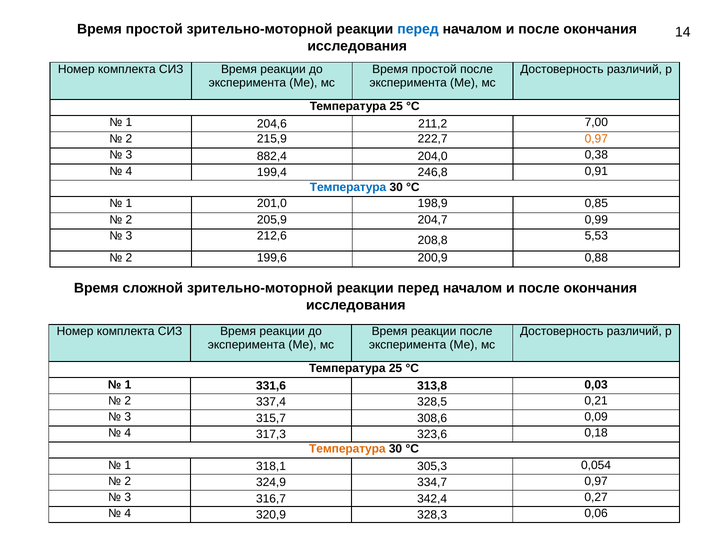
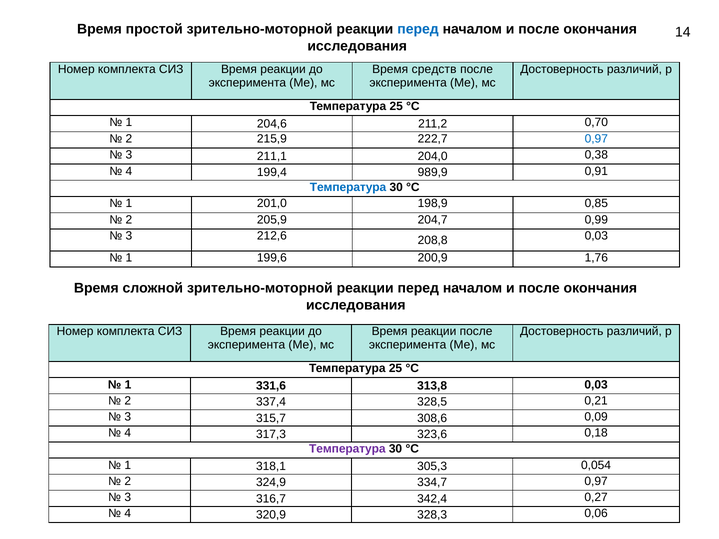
простой at (434, 69): простой -> средств
7,00: 7,00 -> 0,70
0,97 at (596, 139) colour: orange -> blue
882,4: 882,4 -> 211,1
246,8: 246,8 -> 989,9
208,8 5,53: 5,53 -> 0,03
2 at (129, 258): 2 -> 1
0,88: 0,88 -> 1,76
Температура at (347, 449) colour: orange -> purple
